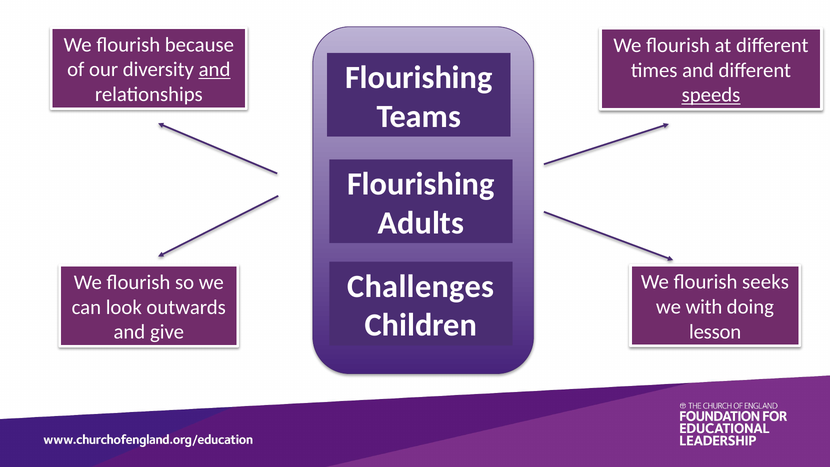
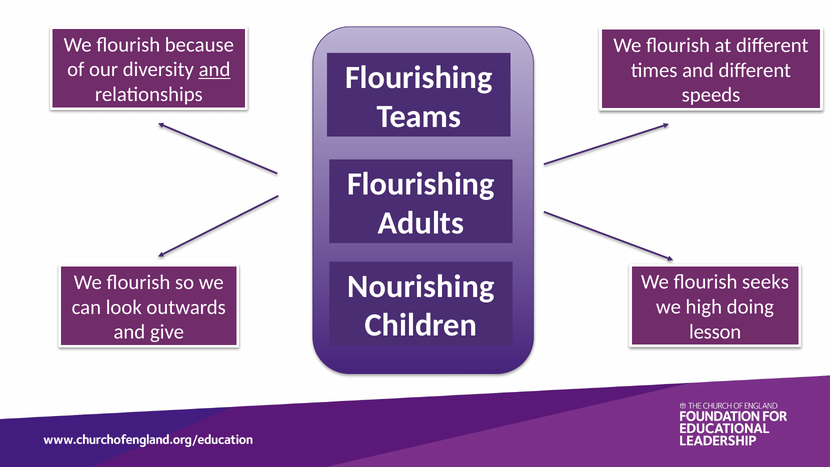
speeds underline: present -> none
Challenges: Challenges -> Nourishing
with: with -> high
